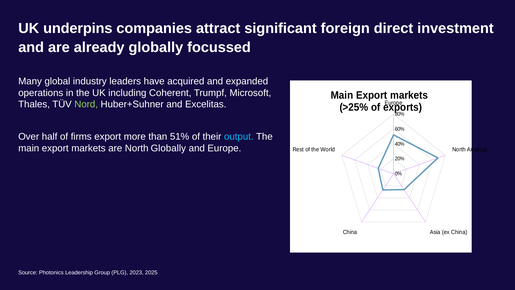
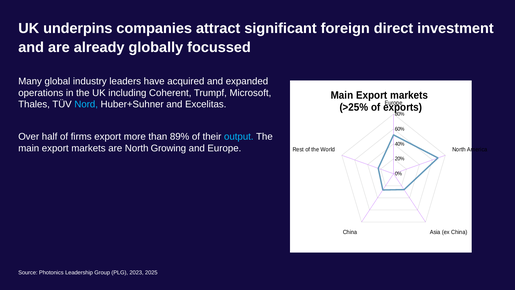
Nord colour: light green -> light blue
51%: 51% -> 89%
North Globally: Globally -> Growing
